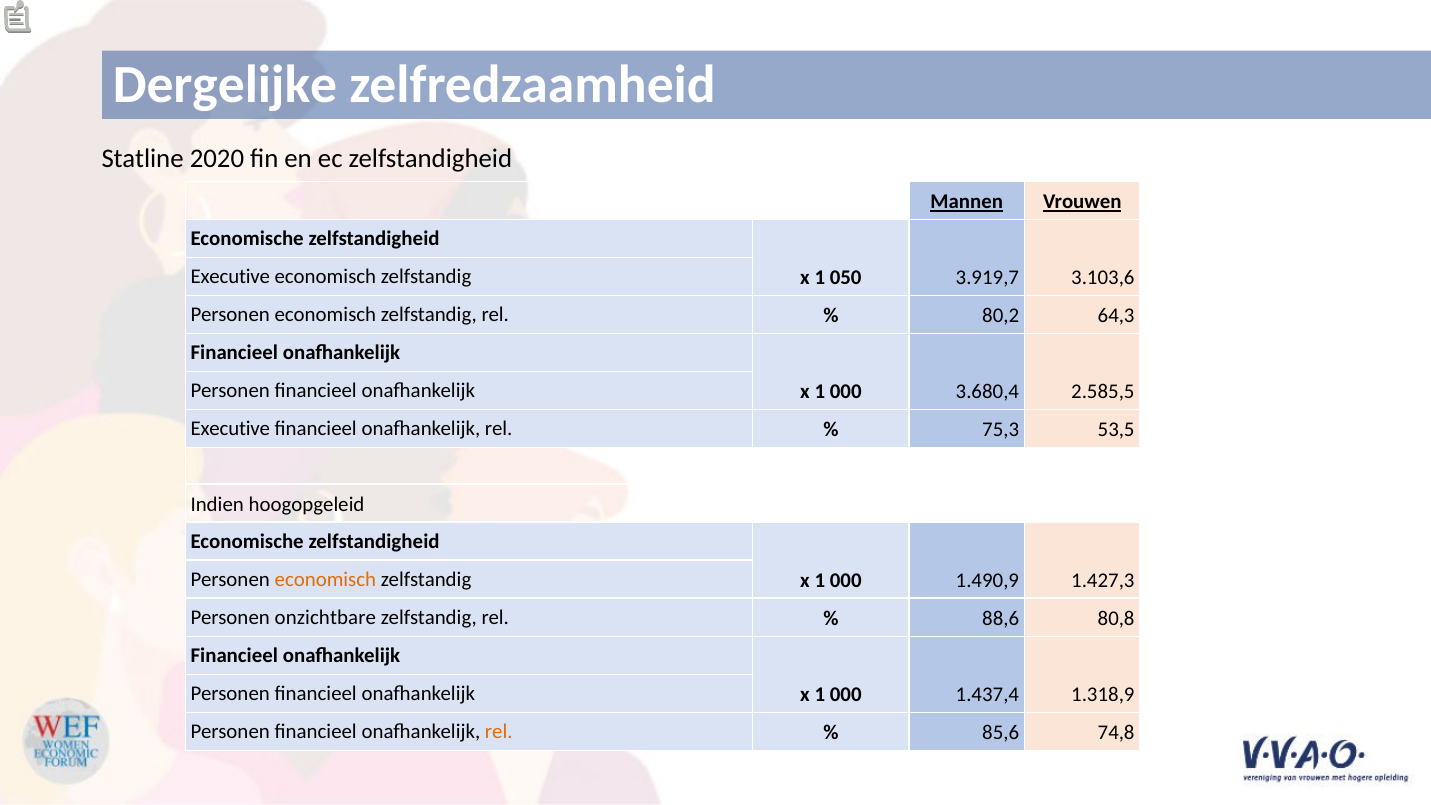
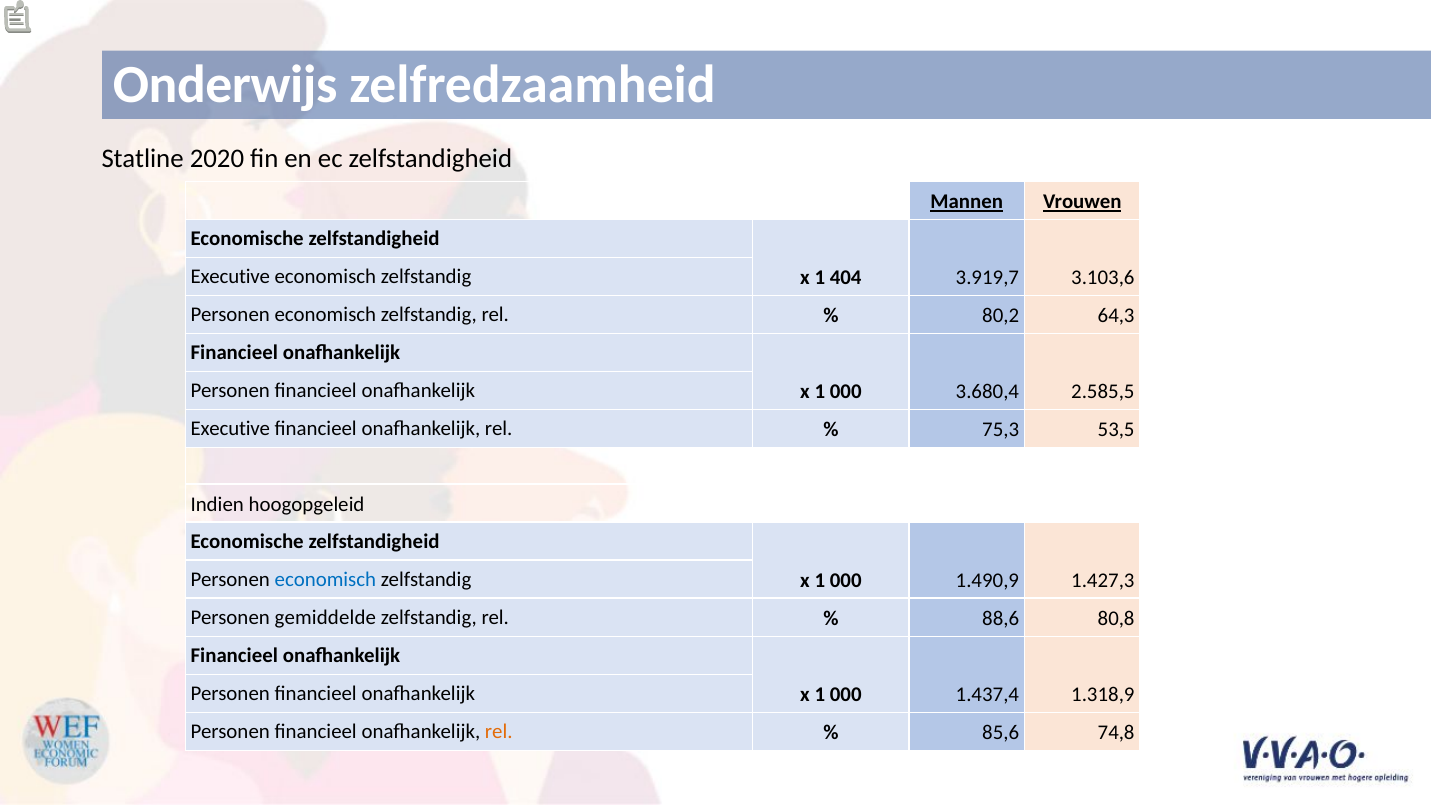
Dergelijke: Dergelijke -> Onderwijs
050: 050 -> 404
economisch at (325, 579) colour: orange -> blue
onzichtbare: onzichtbare -> gemiddelde
